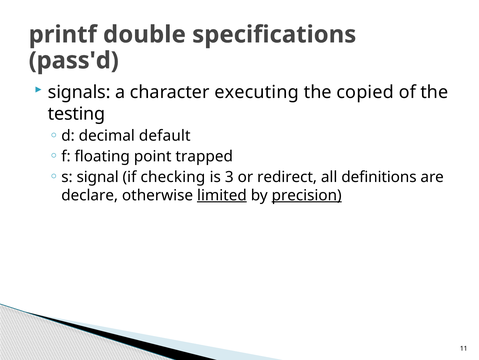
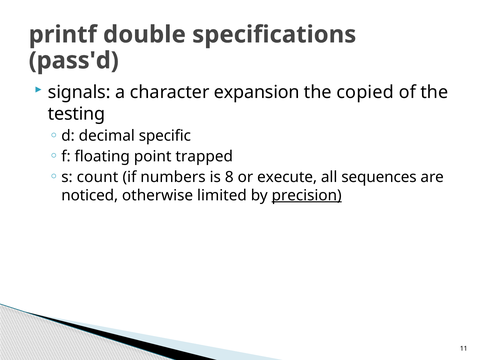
executing: executing -> expansion
default: default -> specific
signal: signal -> count
checking: checking -> numbers
3: 3 -> 8
redirect: redirect -> execute
definitions: definitions -> sequences
declare: declare -> noticed
limited underline: present -> none
